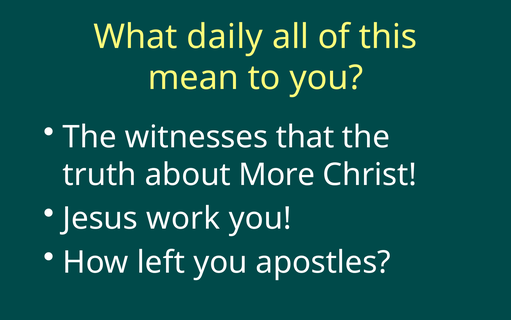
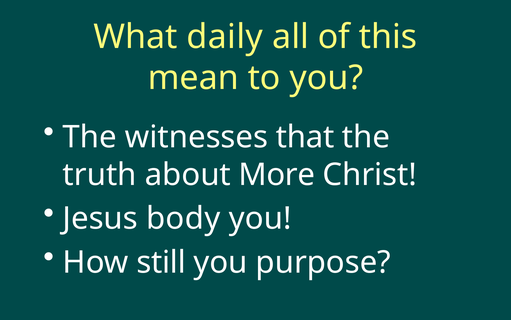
work: work -> body
left: left -> still
apostles: apostles -> purpose
